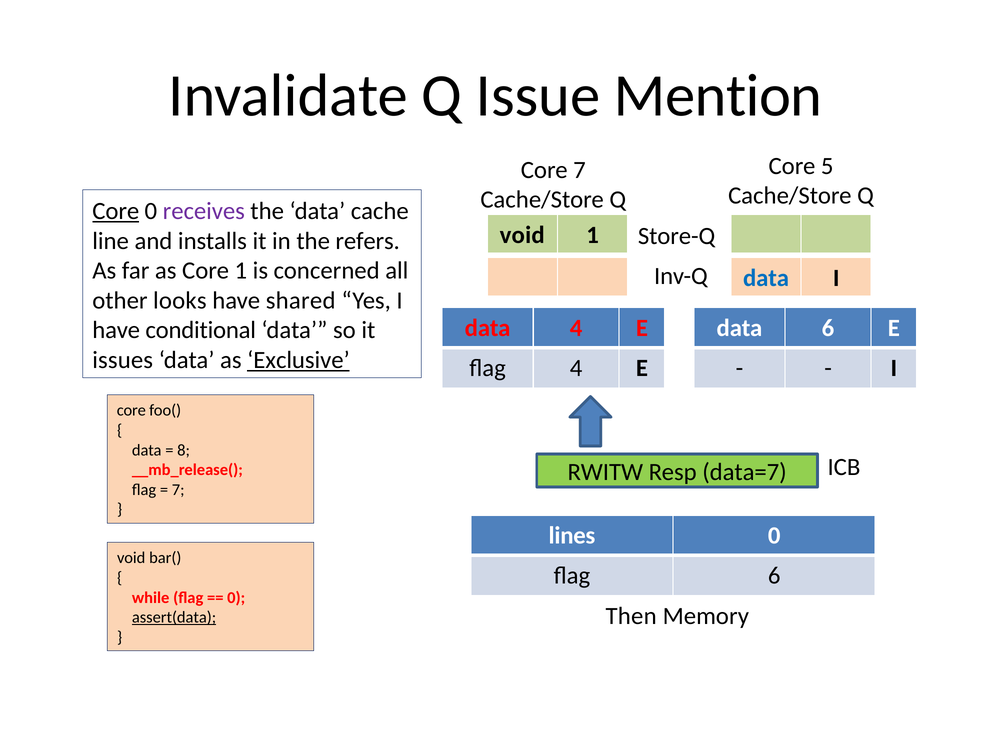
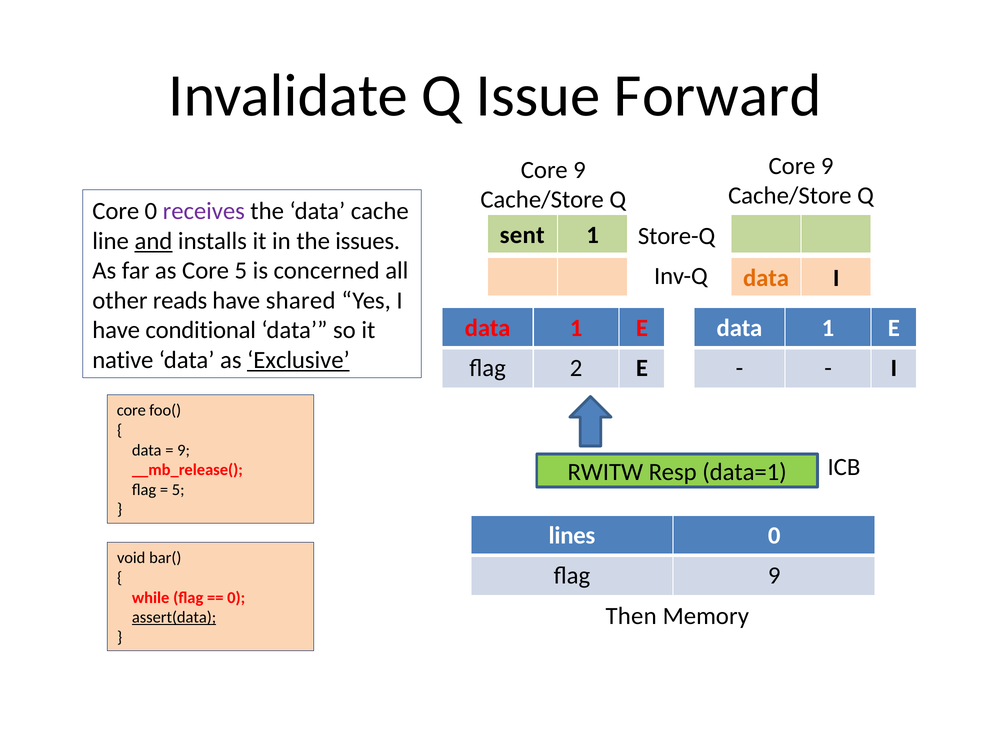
Mention: Mention -> Forward
5 at (827, 166): 5 -> 9
7 at (579, 170): 7 -> 9
Core at (116, 211) underline: present -> none
void at (522, 235): void -> sent
and underline: none -> present
refers: refers -> issues
Core 1: 1 -> 5
data at (766, 278) colour: blue -> orange
looks: looks -> reads
4 at (576, 328): 4 -> 1
6 at (828, 328): 6 -> 1
issues: issues -> native
flag 4: 4 -> 2
8 at (184, 450): 8 -> 9
data=7: data=7 -> data=1
7 at (178, 490): 7 -> 5
flag 6: 6 -> 9
